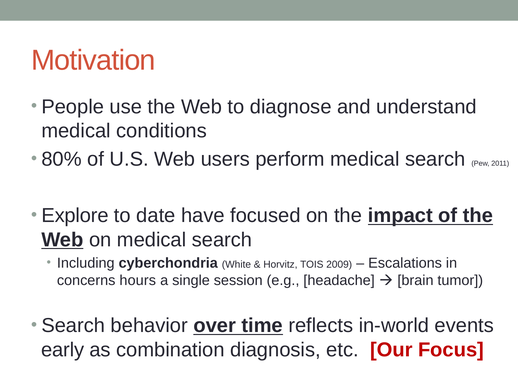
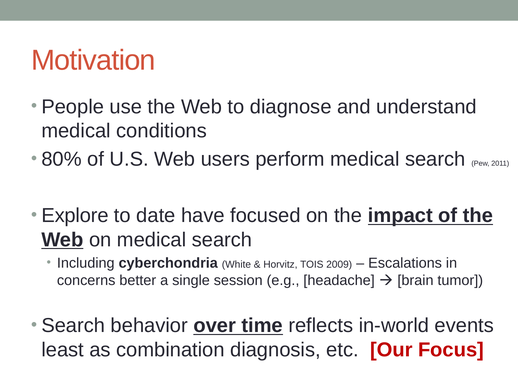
hours: hours -> better
early: early -> least
